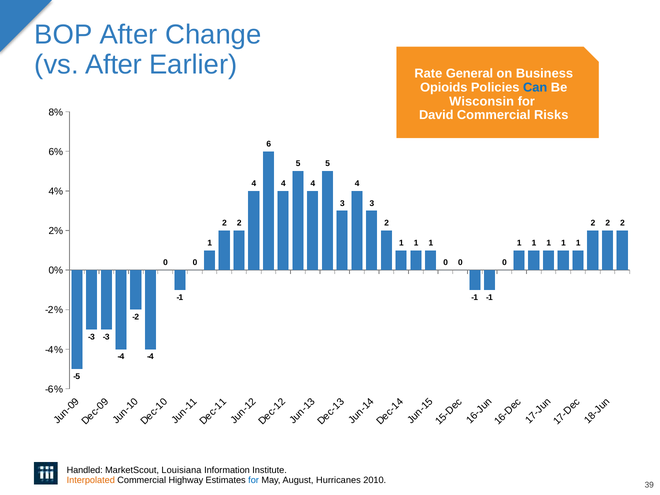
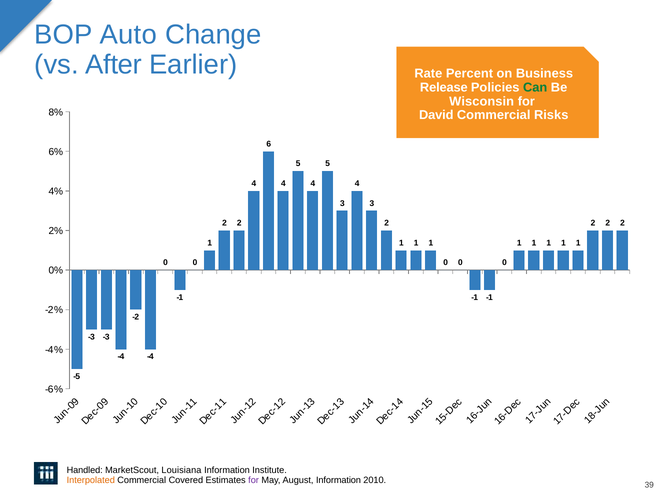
BOP After: After -> Auto
General: General -> Percent
Opioids: Opioids -> Release
Can colour: blue -> green
Highway: Highway -> Covered
for at (254, 480) colour: blue -> purple
August Hurricanes: Hurricanes -> Information
